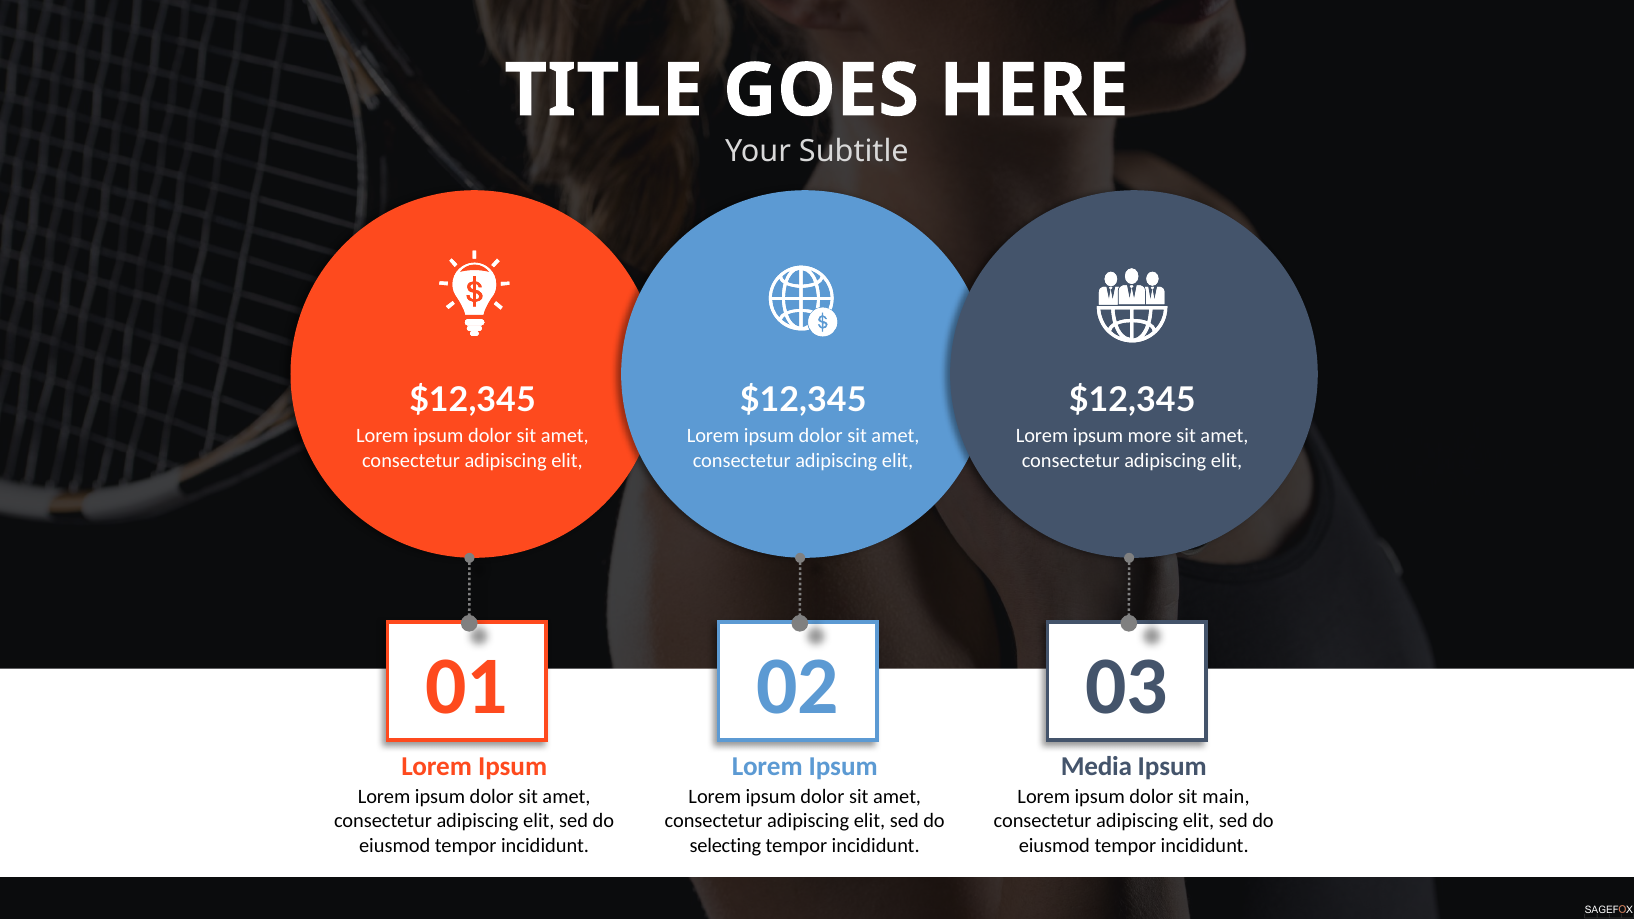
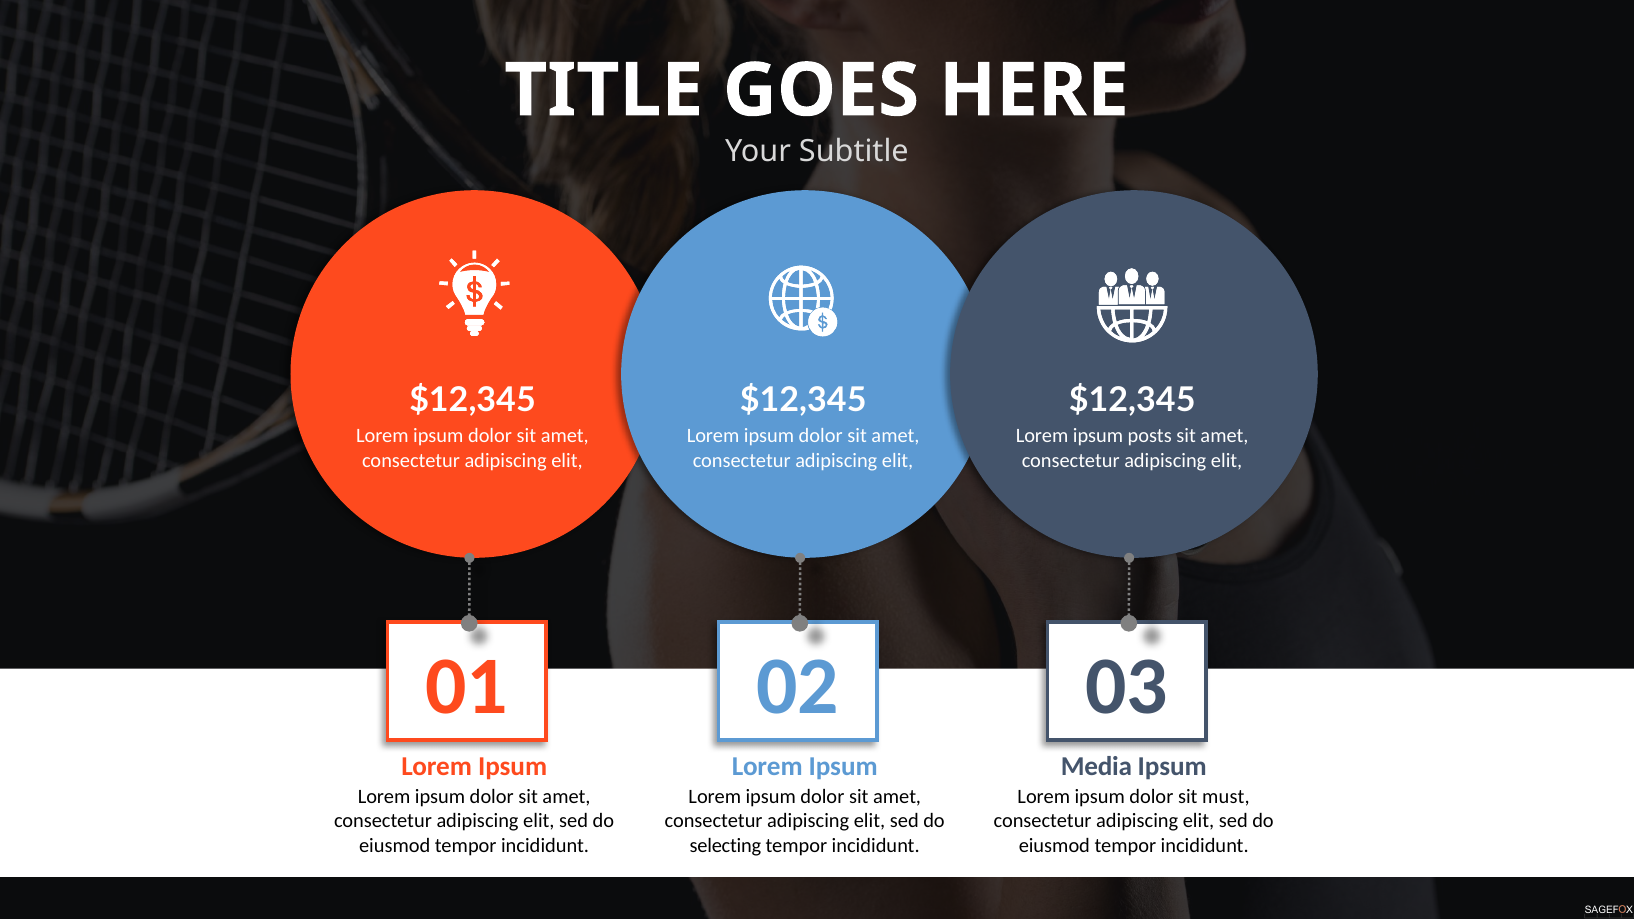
more: more -> posts
main: main -> must
